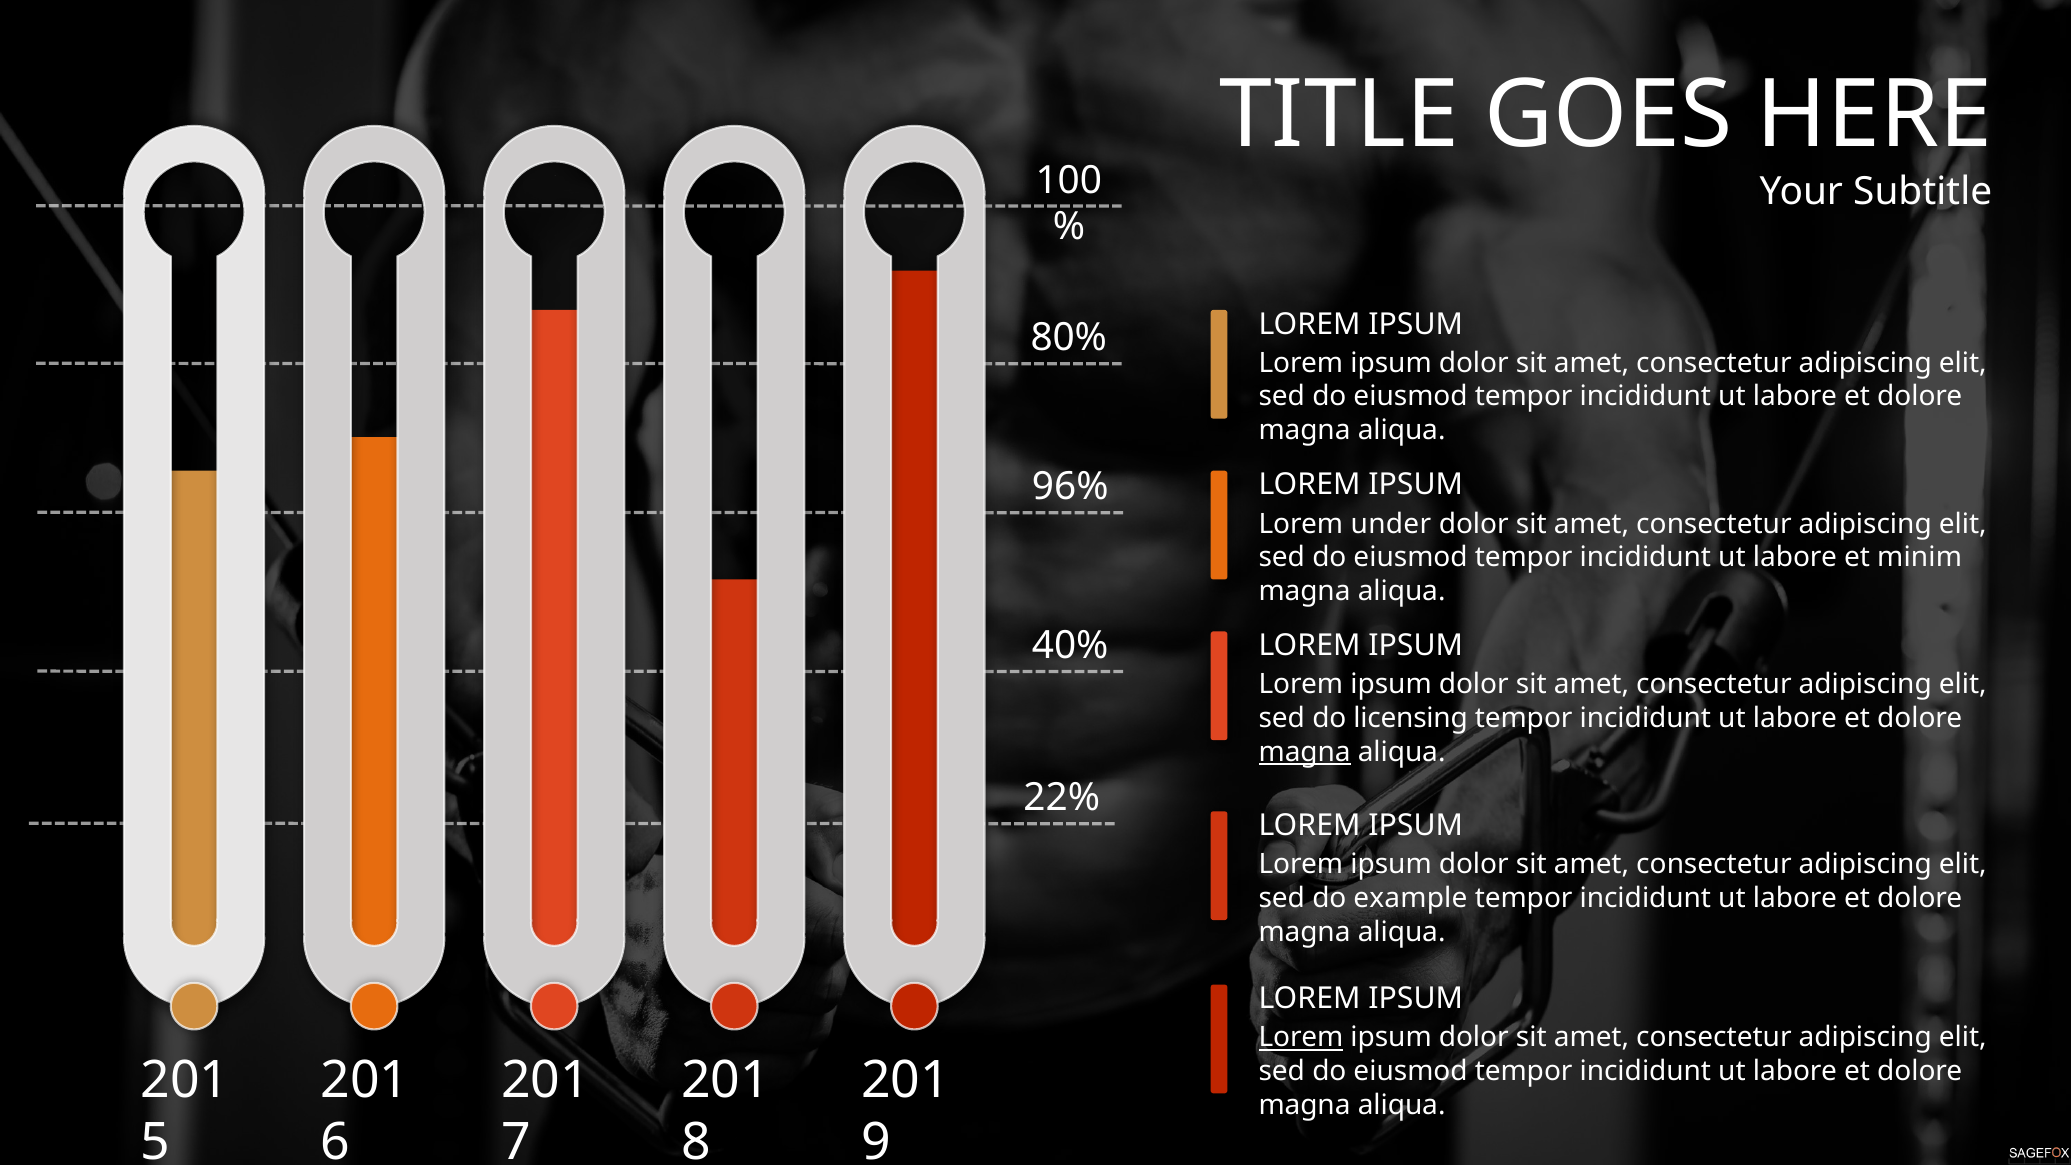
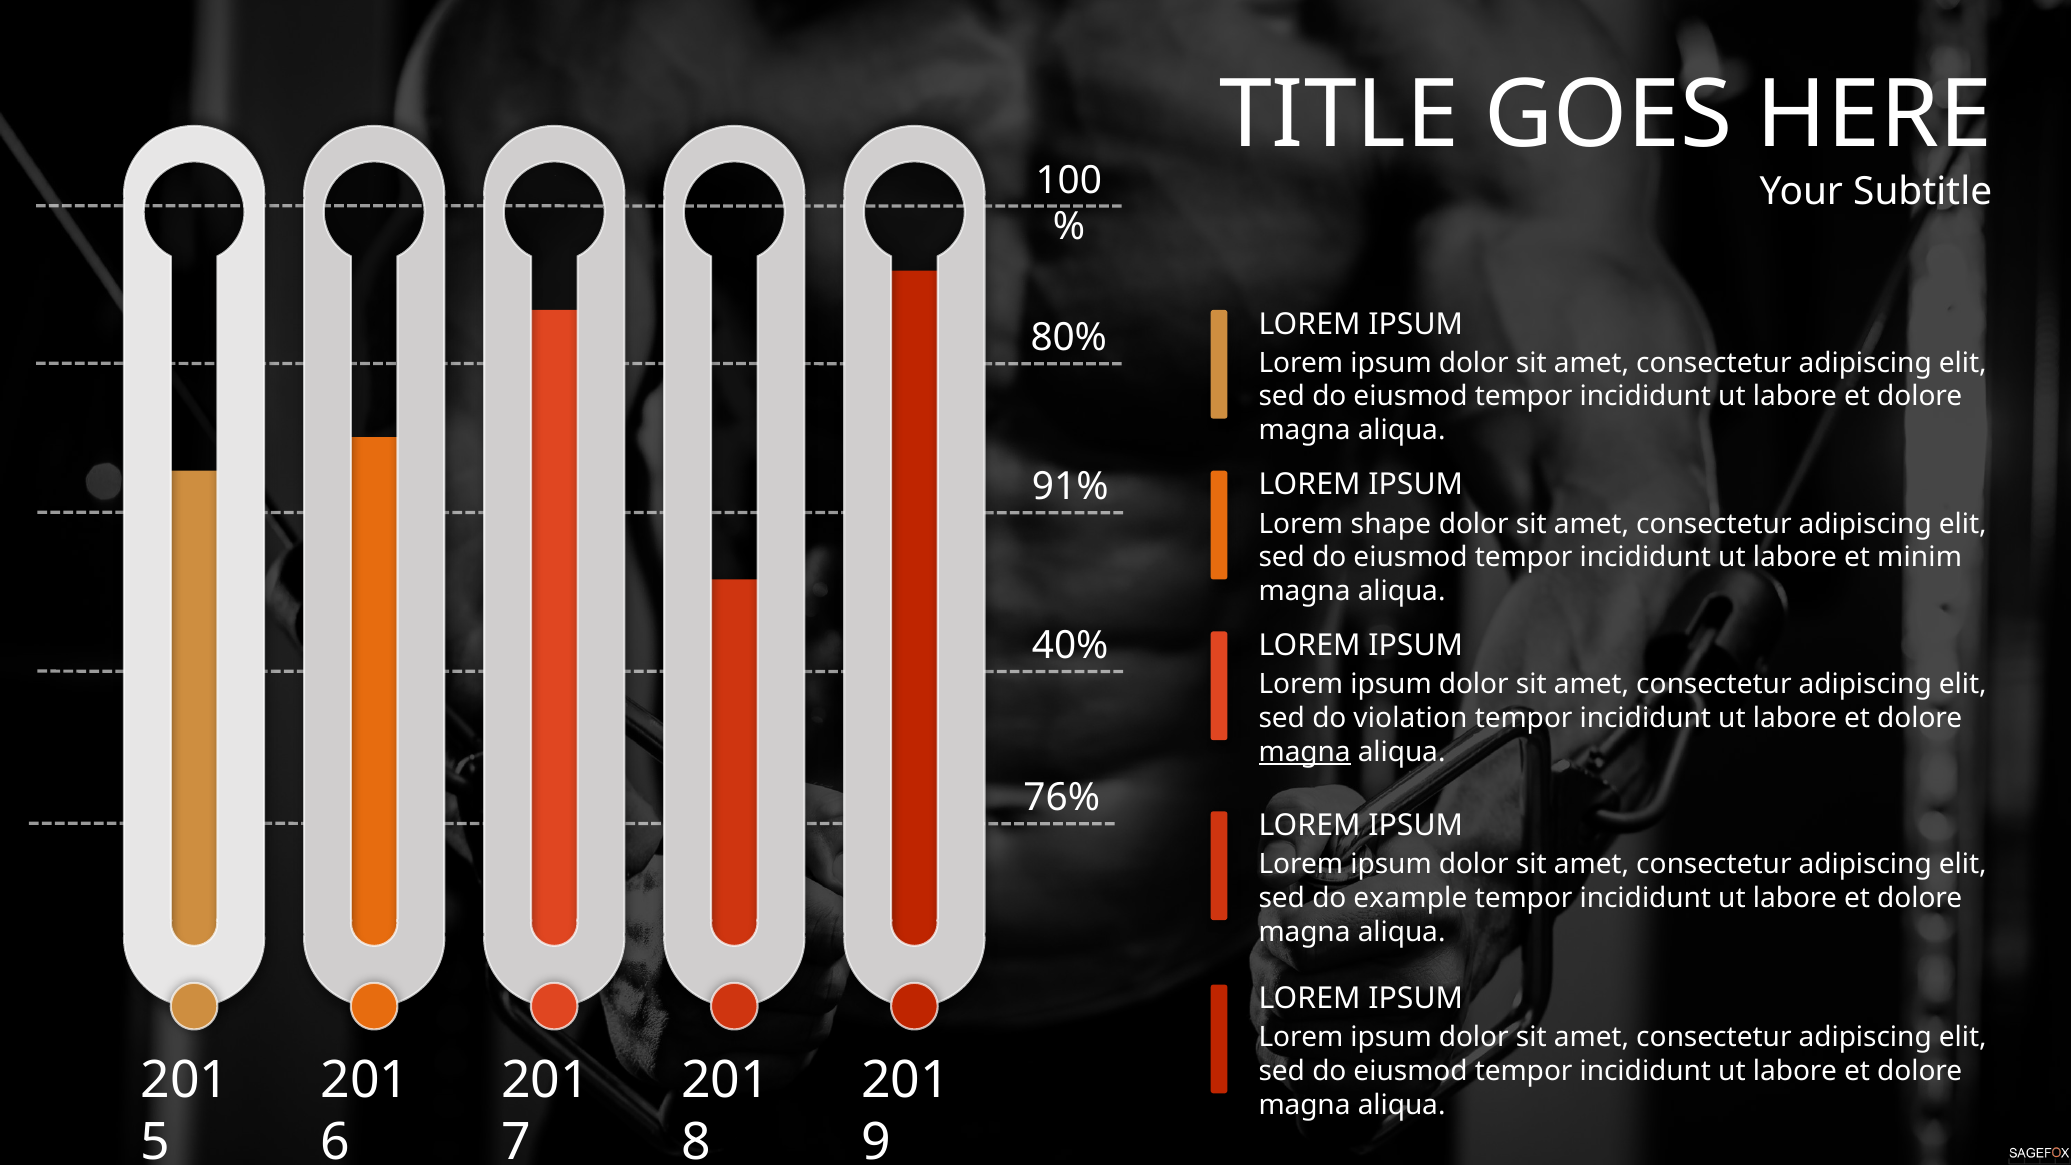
96%: 96% -> 91%
under: under -> shape
licensing: licensing -> violation
22%: 22% -> 76%
Lorem at (1301, 1038) underline: present -> none
